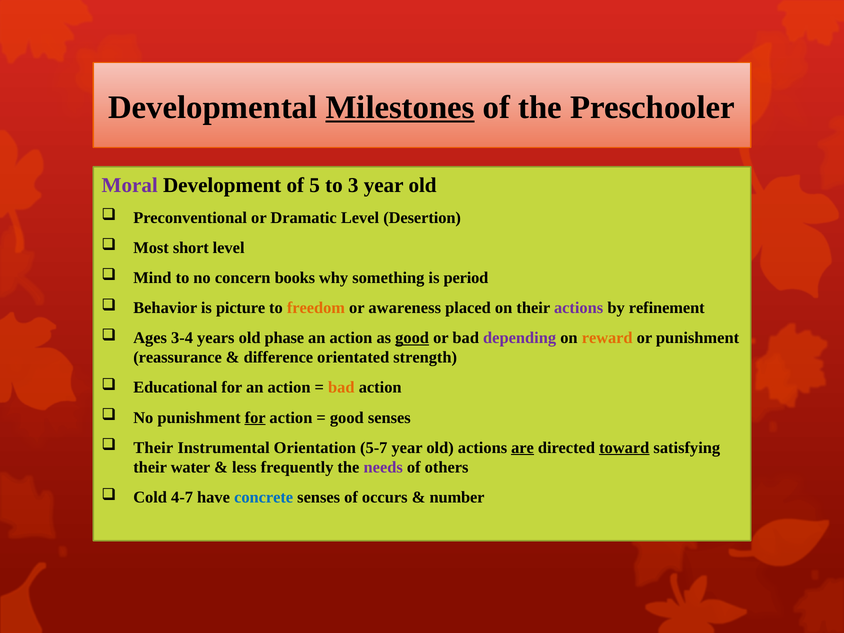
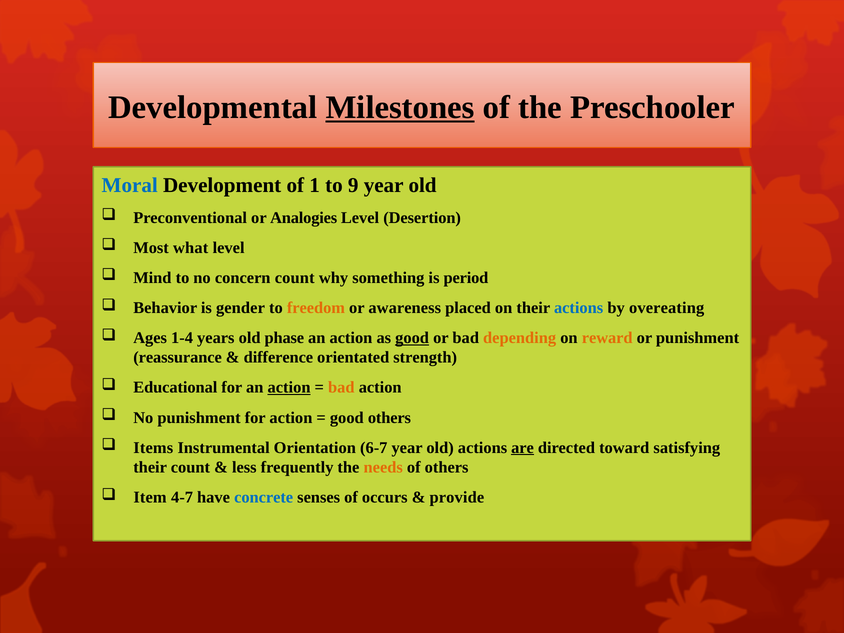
Moral colour: purple -> blue
5: 5 -> 1
3: 3 -> 9
Dramatic: Dramatic -> Analogies
short: short -> what
concern books: books -> count
picture: picture -> gender
actions at (579, 308) colour: purple -> blue
refinement: refinement -> overeating
3-4: 3-4 -> 1-4
depending colour: purple -> orange
action at (289, 388) underline: none -> present
for at (255, 418) underline: present -> none
good senses: senses -> others
Their at (153, 448): Their -> Items
5-7: 5-7 -> 6-7
toward underline: present -> none
their water: water -> count
needs colour: purple -> orange
Cold: Cold -> Item
number: number -> provide
